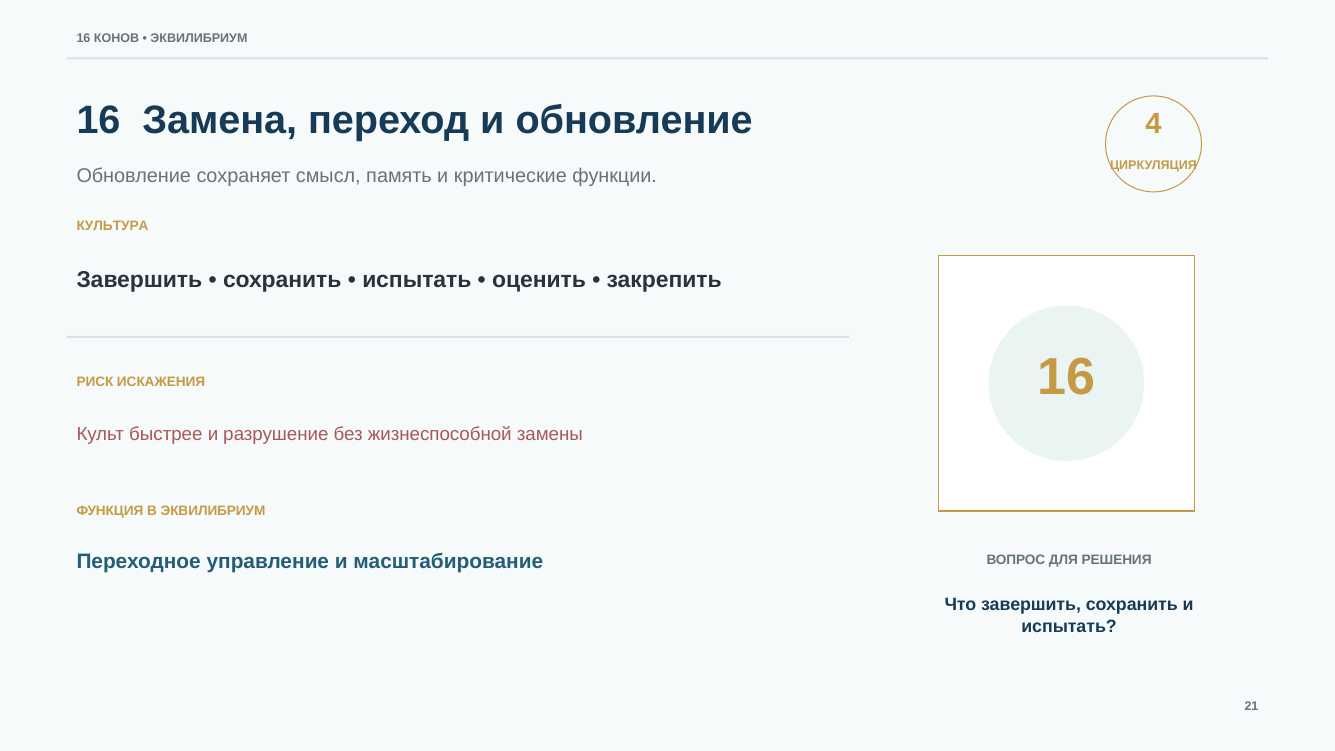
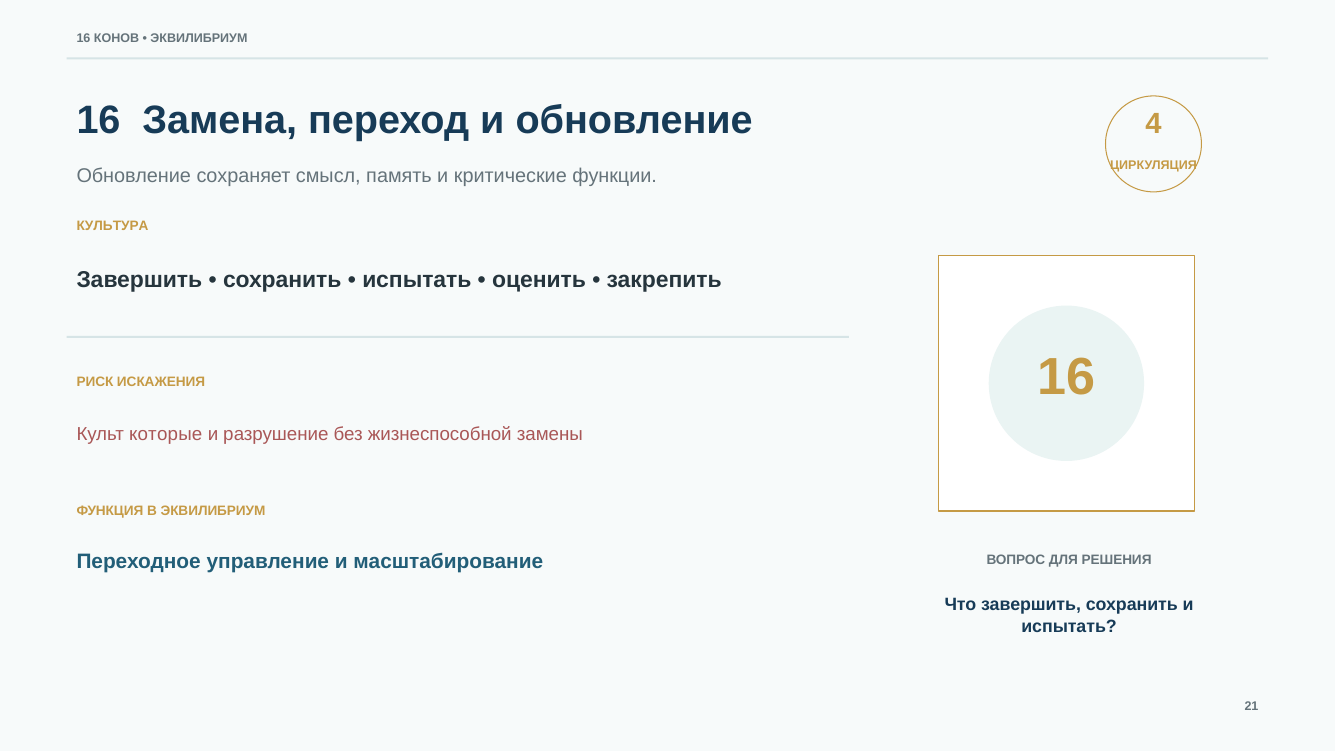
быстрее: быстрее -> которые
